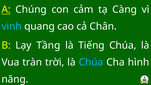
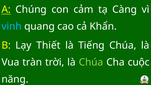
Chân: Chân -> Khẩn
Tầng: Tầng -> Thiết
Chúa at (91, 62) colour: light blue -> light green
hình: hình -> cuộc
